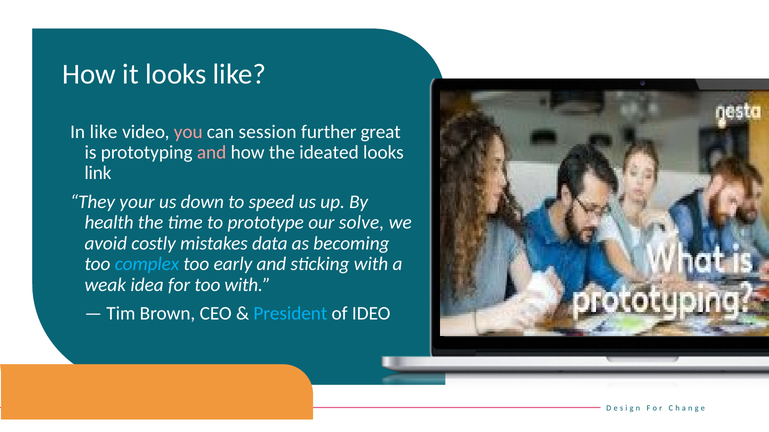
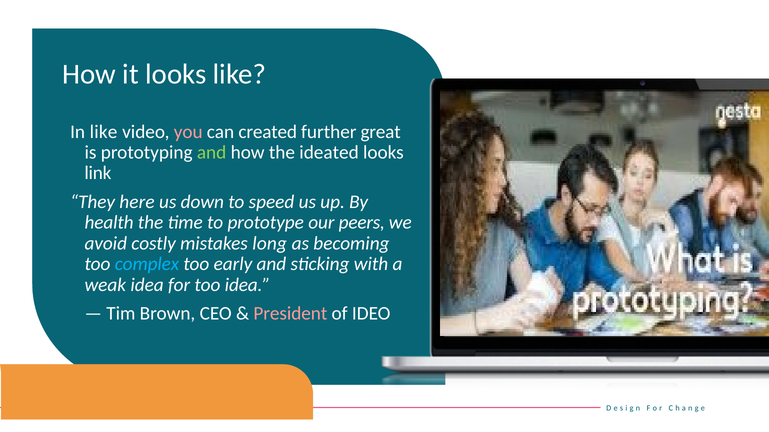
session: session -> created
and at (212, 153) colour: pink -> light green
your: your -> here
solve: solve -> peers
data: data -> long
too with: with -> idea
President colour: light blue -> pink
